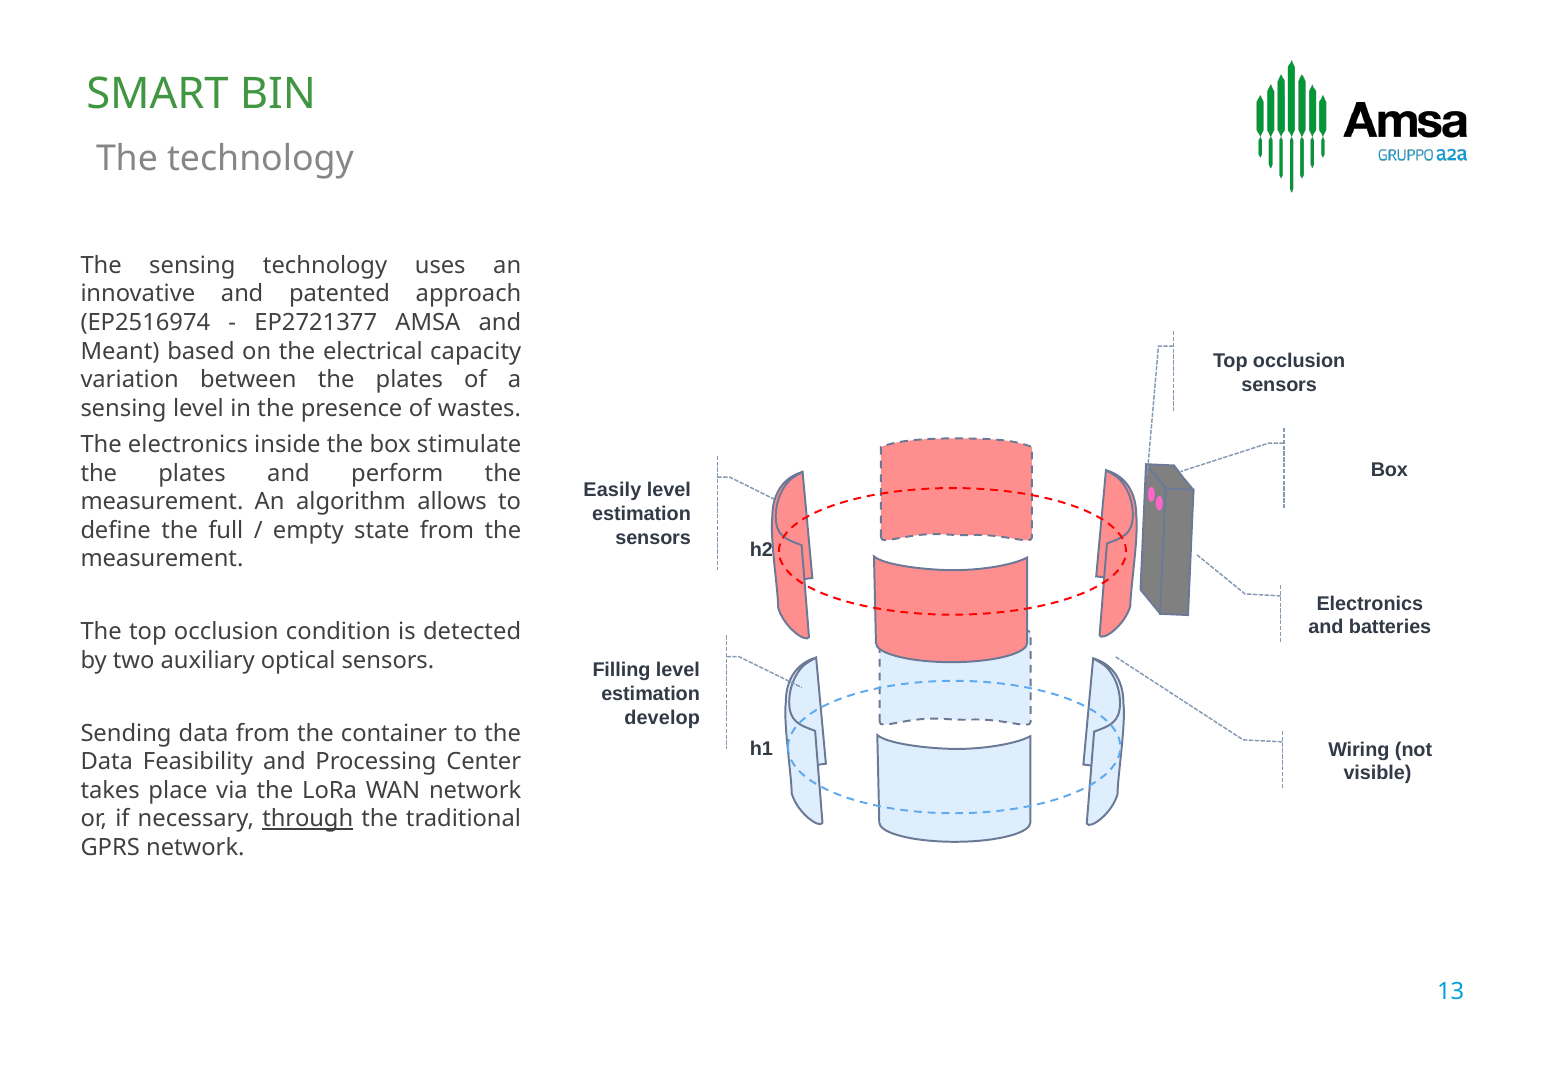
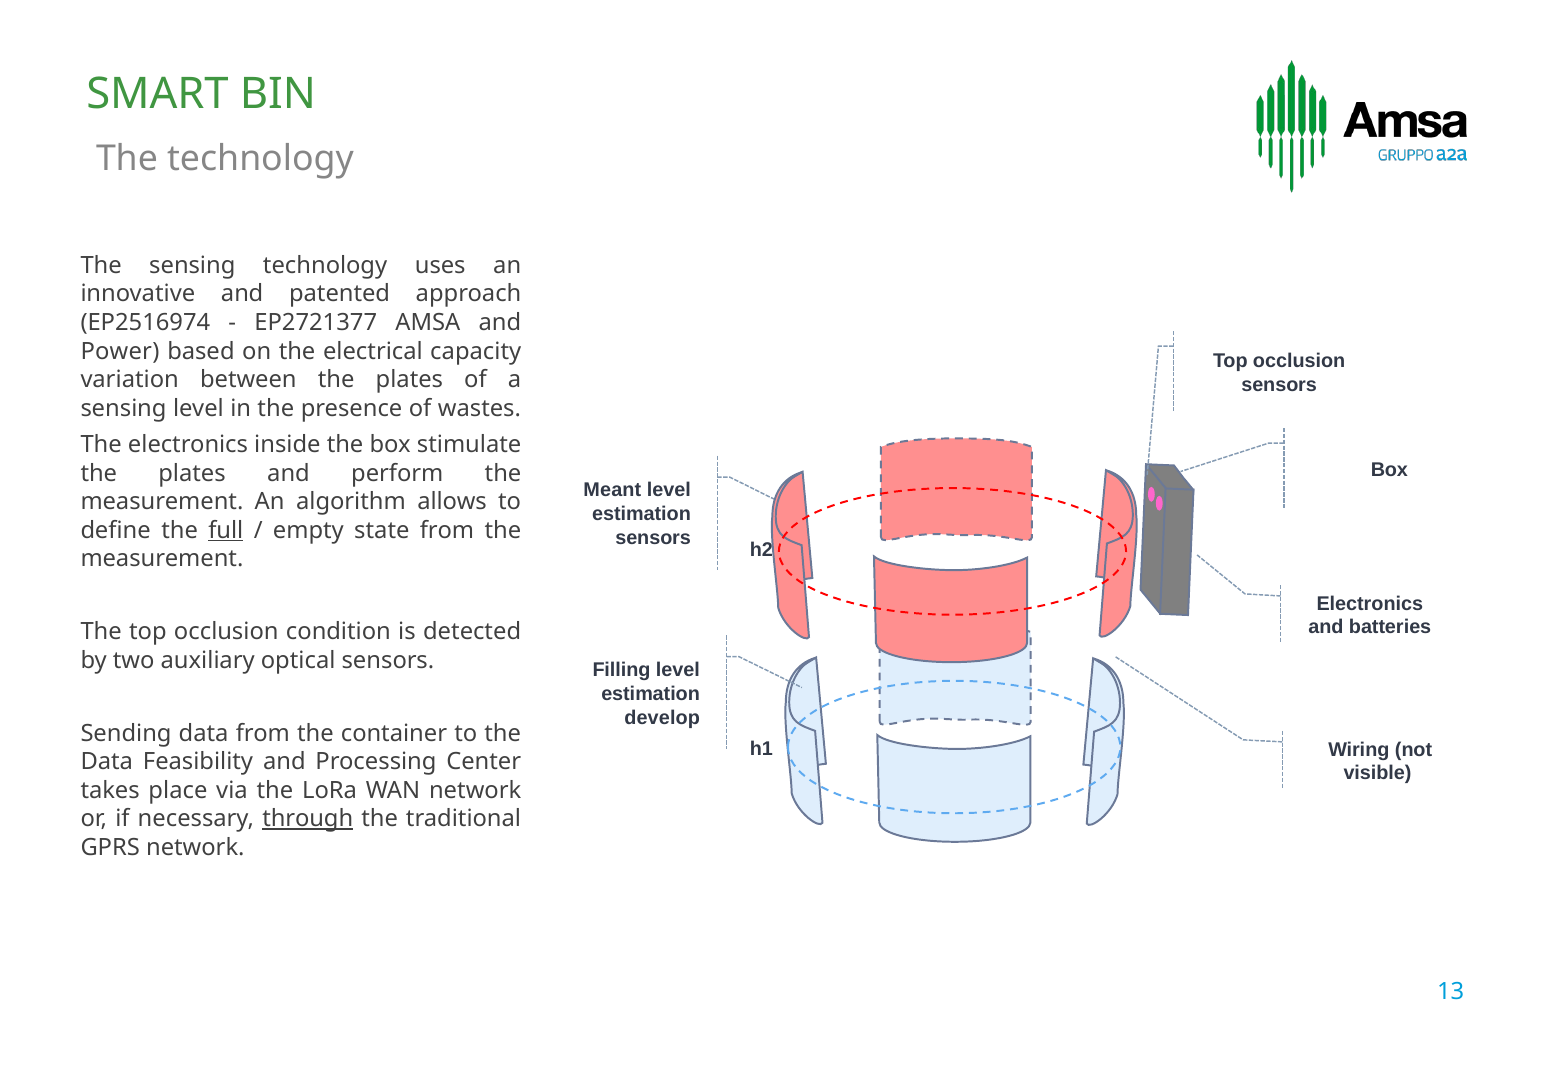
Meant: Meant -> Power
Easily: Easily -> Meant
full underline: none -> present
